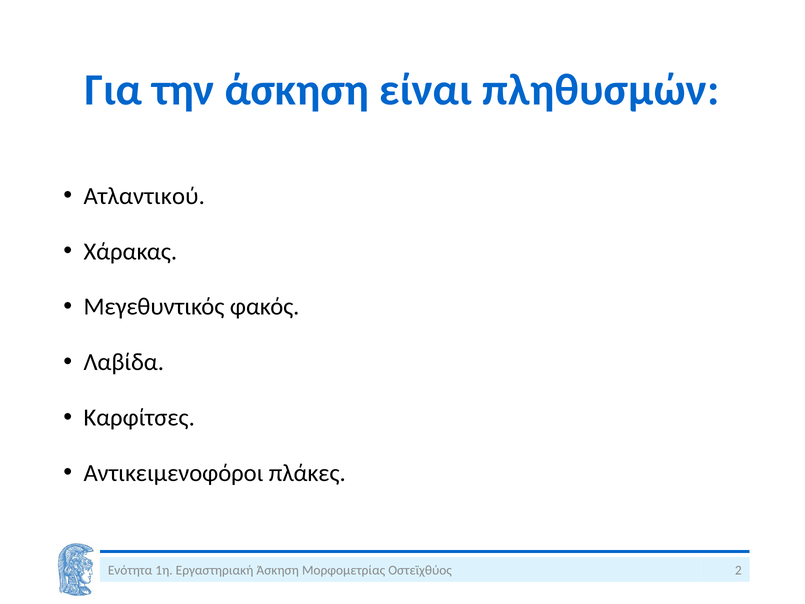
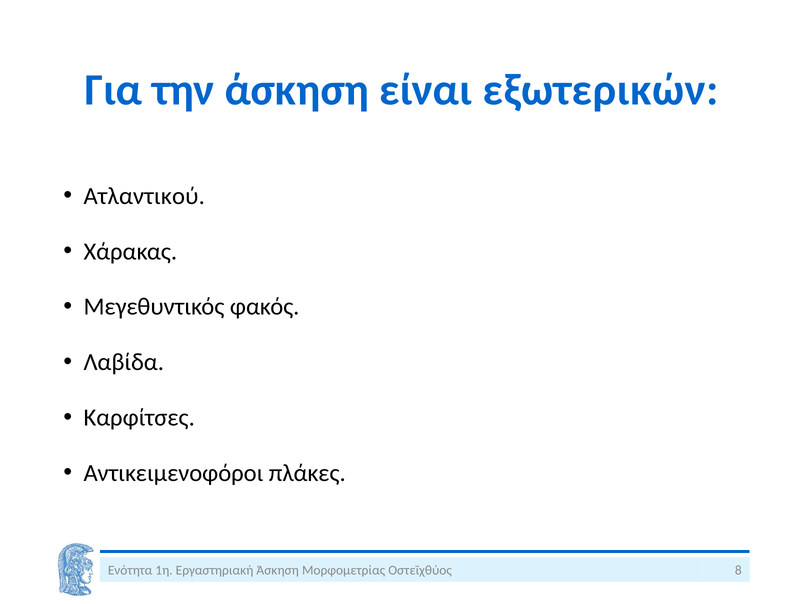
πληθυσμών: πληθυσμών -> εξωτερικών
2: 2 -> 8
